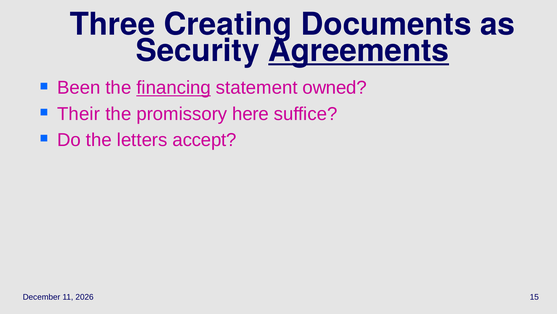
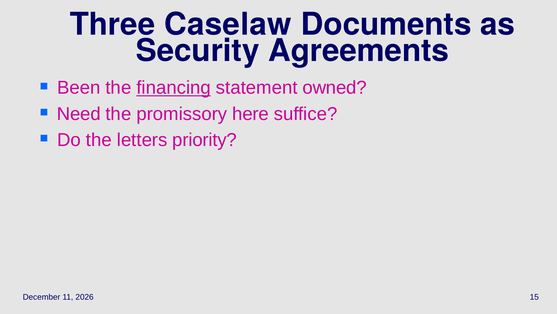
Creating: Creating -> Caselaw
Agreements underline: present -> none
Their: Their -> Need
accept: accept -> priority
